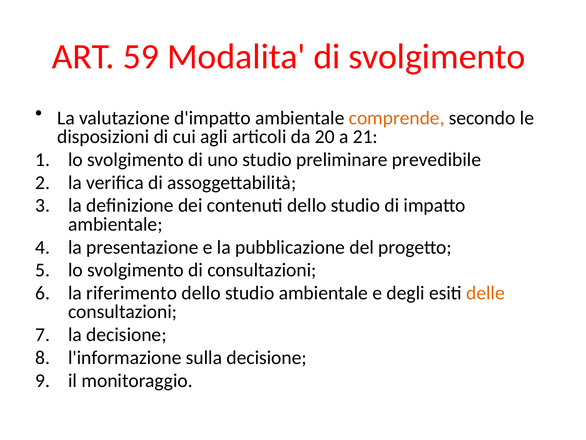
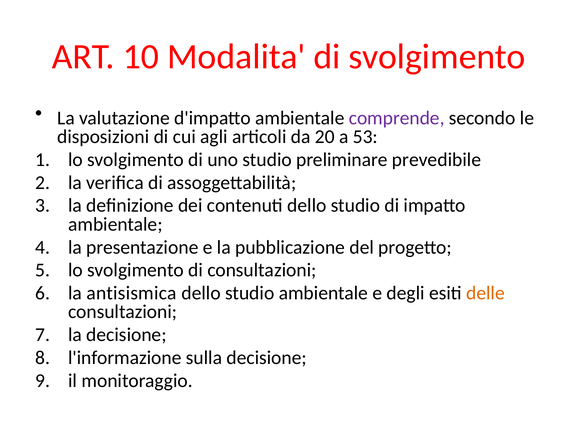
59: 59 -> 10
comprende colour: orange -> purple
21: 21 -> 53
riferimento: riferimento -> antisismica
